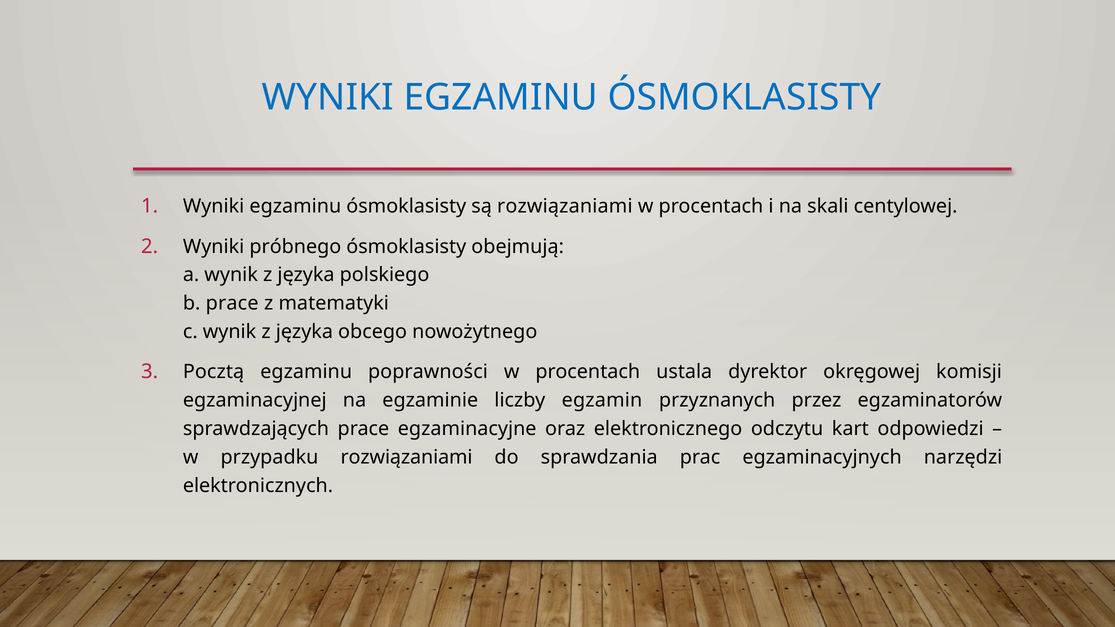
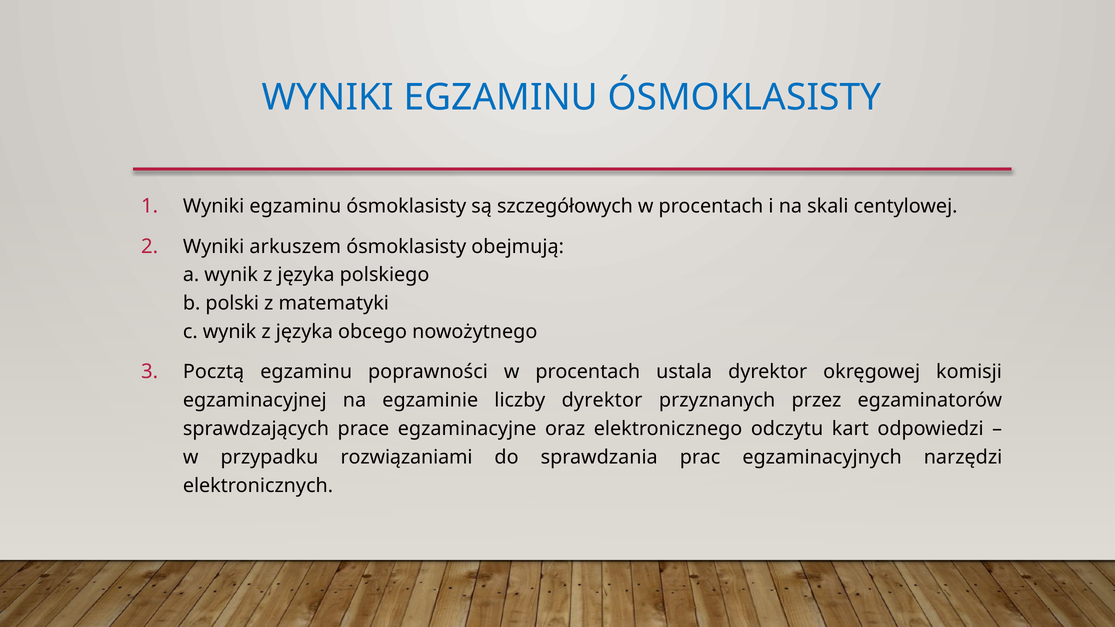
są rozwiązaniami: rozwiązaniami -> szczegółowych
próbnego: próbnego -> arkuszem
b prace: prace -> polski
liczby egzamin: egzamin -> dyrektor
